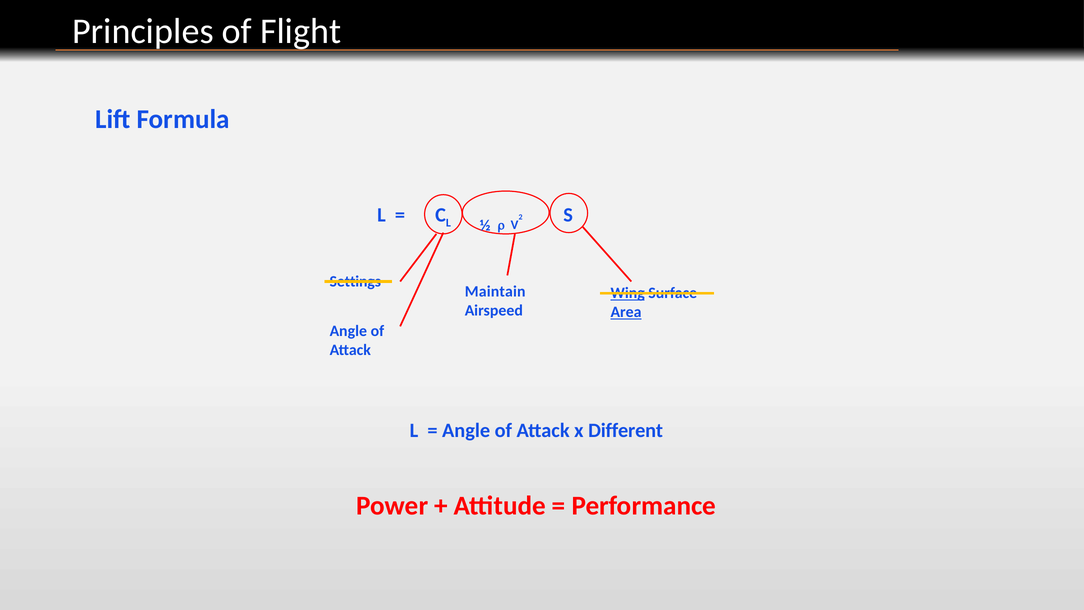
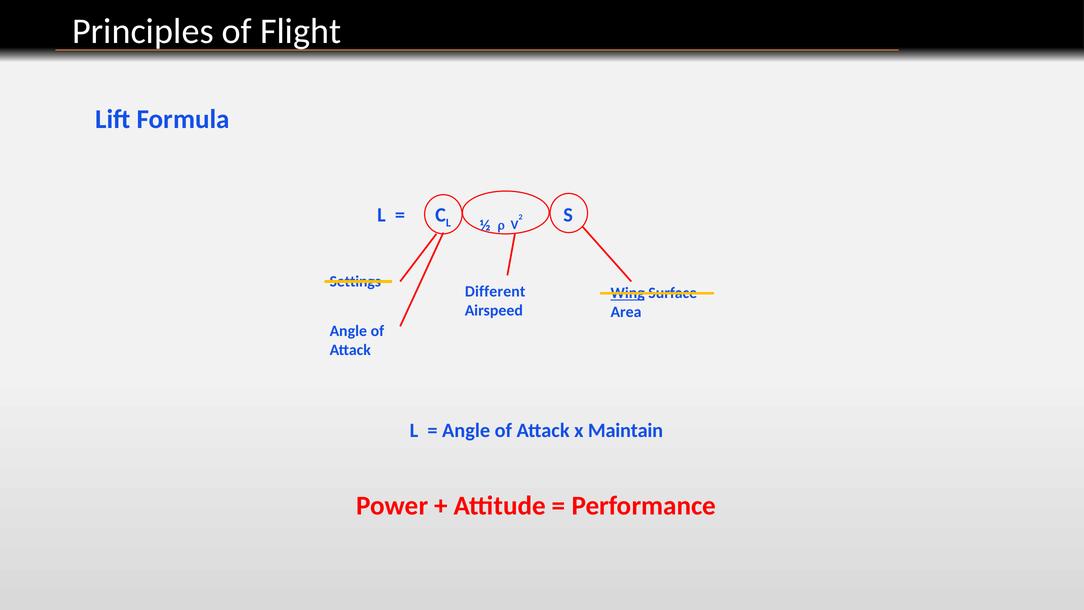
Maintain: Maintain -> Different
Area underline: present -> none
Different: Different -> Maintain
